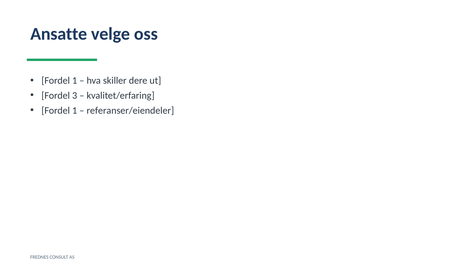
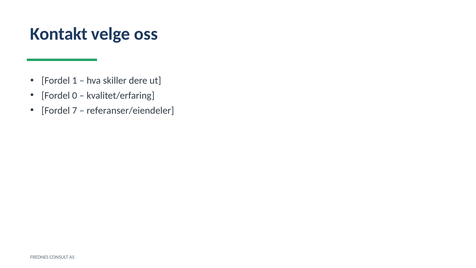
Ansatte: Ansatte -> Kontakt
3: 3 -> 0
1 at (75, 110): 1 -> 7
